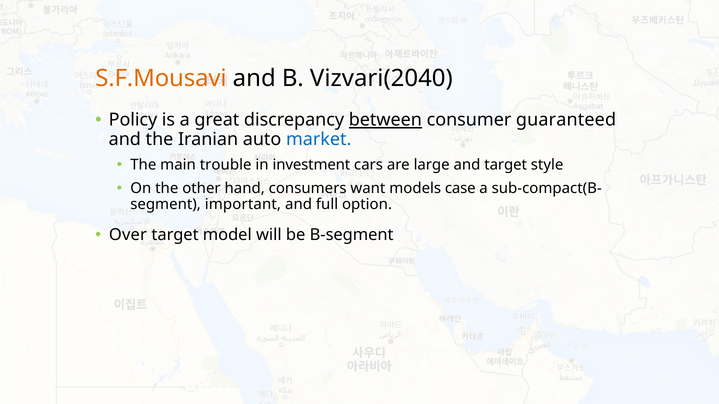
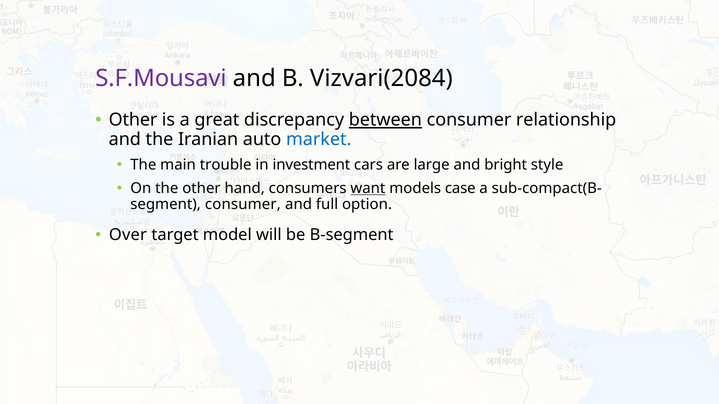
S.F.Mousavi colour: orange -> purple
Vizvari(2040: Vizvari(2040 -> Vizvari(2084
Policy at (133, 120): Policy -> Other
guaranteed: guaranteed -> relationship
and target: target -> bright
want underline: none -> present
important at (243, 205): important -> consumer
